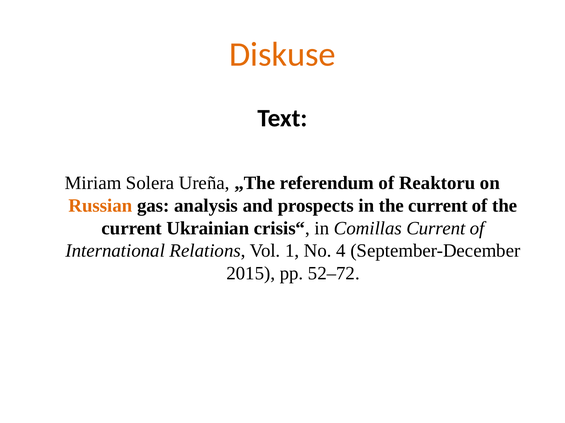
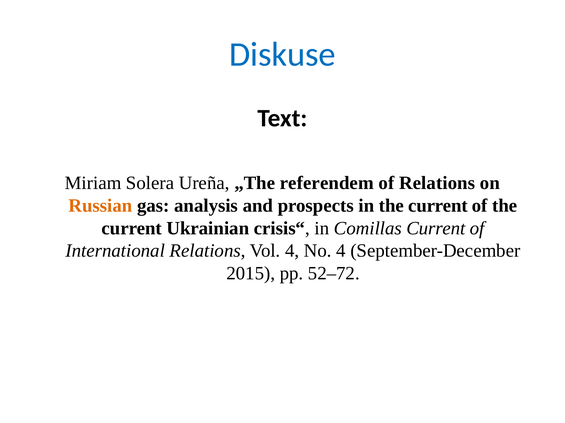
Diskuse colour: orange -> blue
referendum: referendum -> referendem
of Reaktoru: Reaktoru -> Relations
Vol 1: 1 -> 4
